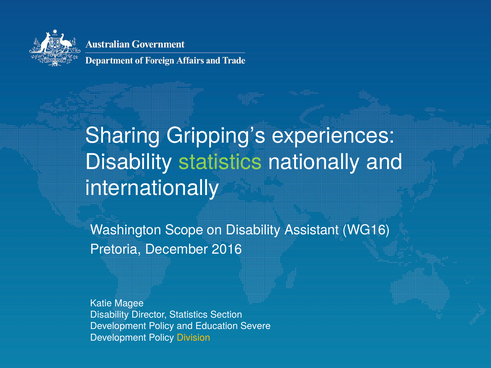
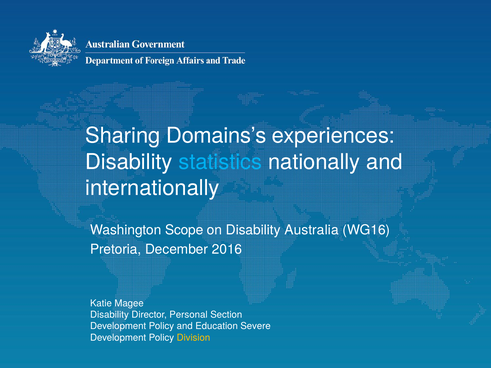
Gripping’s: Gripping’s -> Domains’s
statistics at (220, 162) colour: light green -> light blue
Assistant: Assistant -> Australia
Director Statistics: Statistics -> Personal
